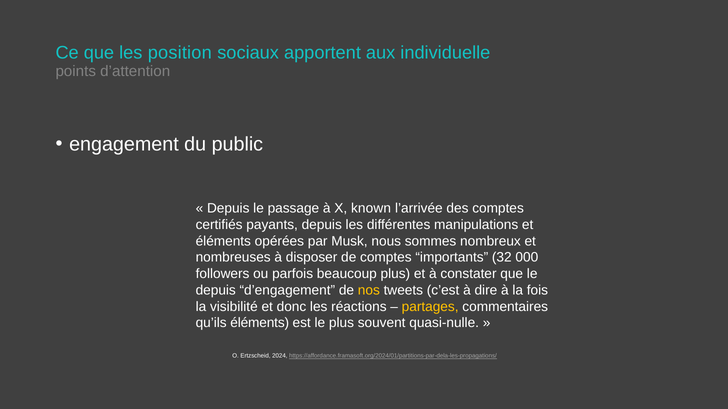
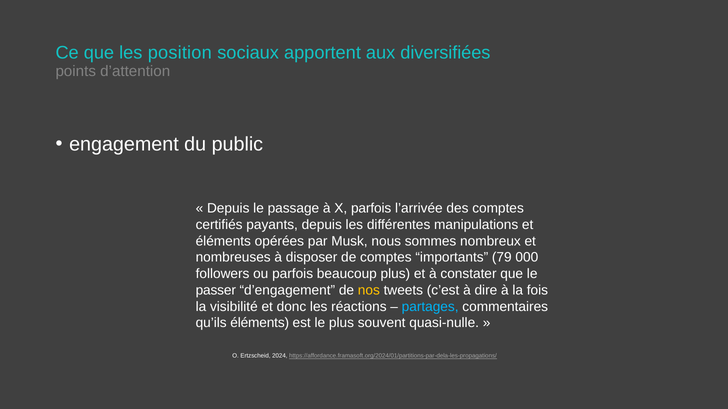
individuelle: individuelle -> diversifiées
X known: known -> parfois
32: 32 -> 79
depuis at (216, 291): depuis -> passer
partages colour: yellow -> light blue
